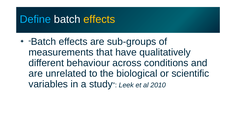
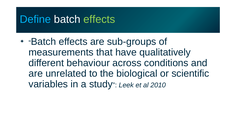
effects at (99, 19) colour: yellow -> light green
